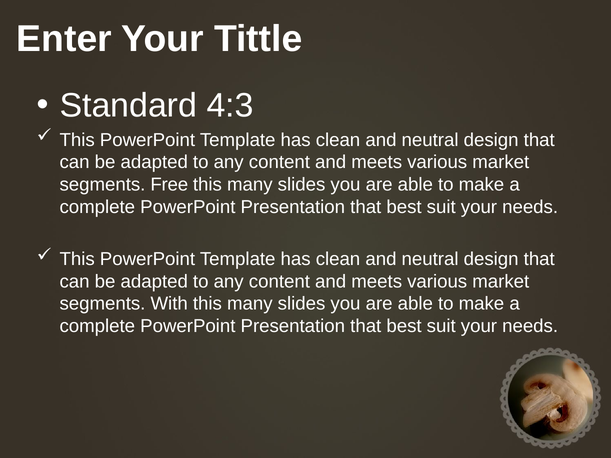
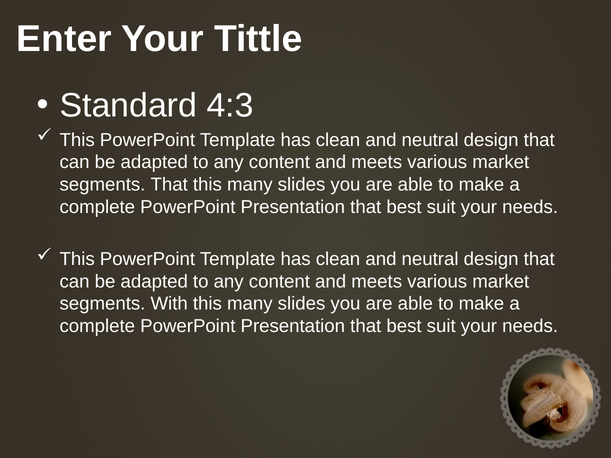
segments Free: Free -> That
